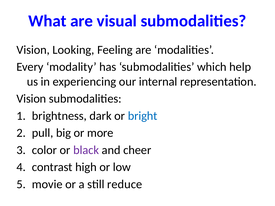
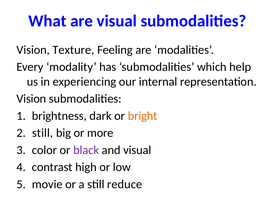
Looking: Looking -> Texture
bright colour: blue -> orange
pull at (43, 133): pull -> still
and cheer: cheer -> visual
